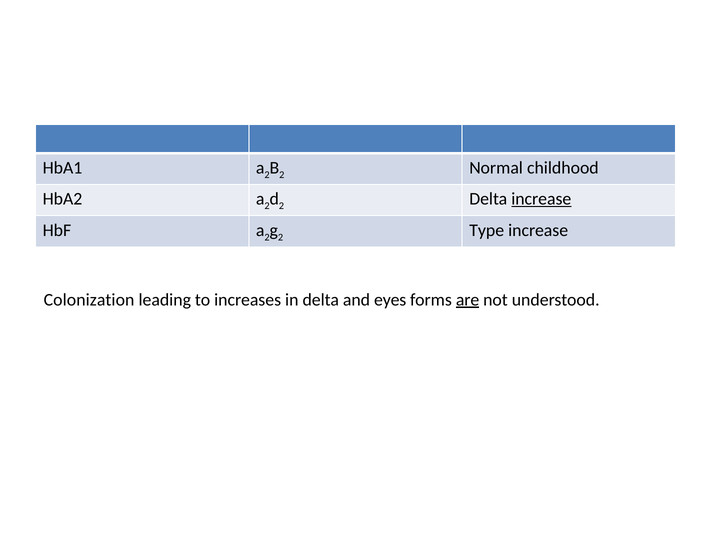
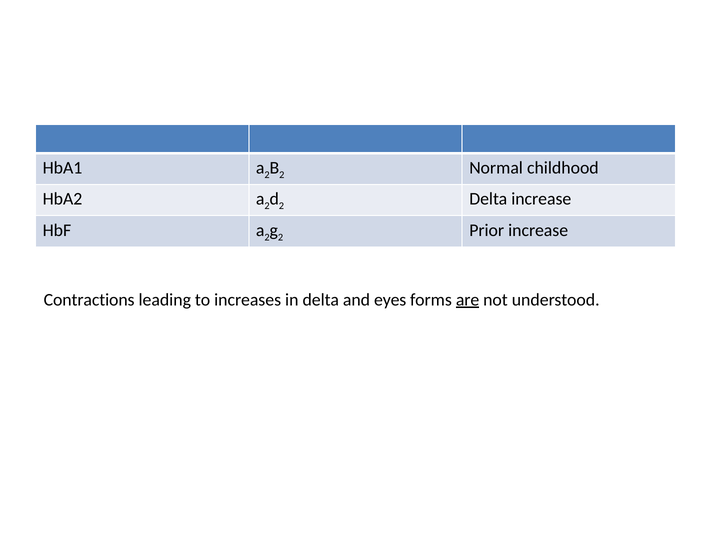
increase at (541, 199) underline: present -> none
Type: Type -> Prior
Colonization: Colonization -> Contractions
